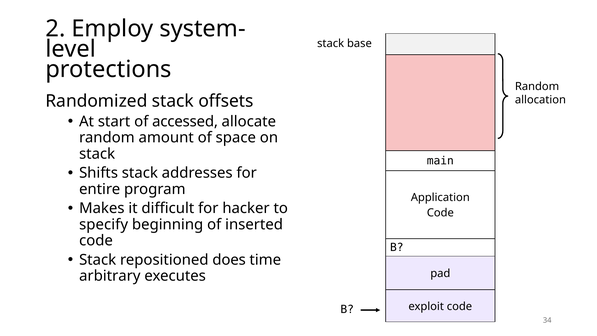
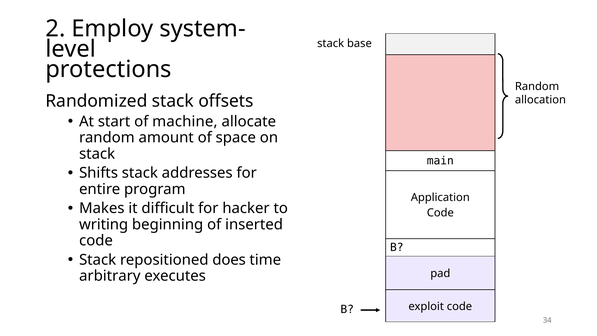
accessed: accessed -> machine
specify: specify -> writing
